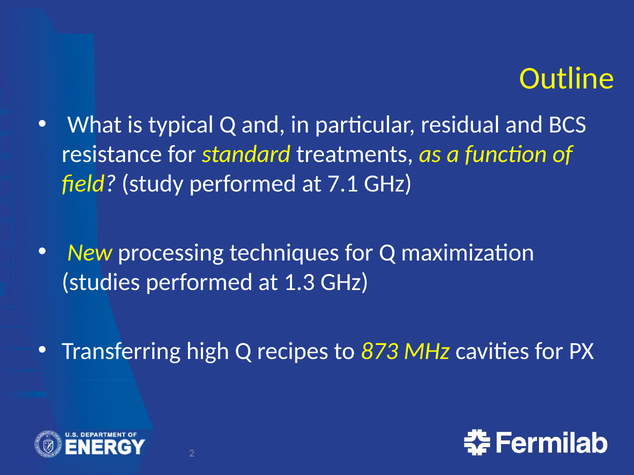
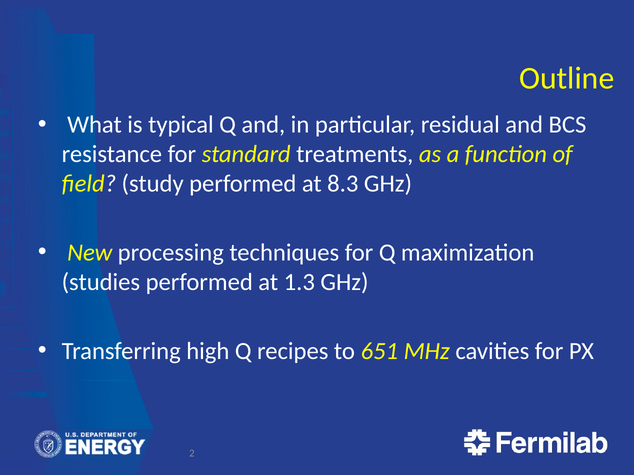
7.1: 7.1 -> 8.3
873: 873 -> 651
